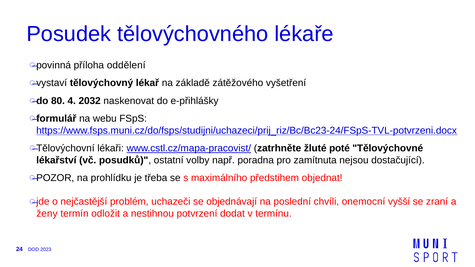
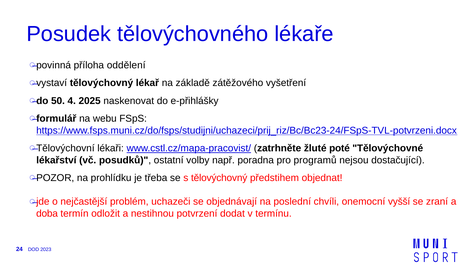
80: 80 -> 50
2032: 2032 -> 2025
zamítnuta: zamítnuta -> programů
s maximálního: maximálního -> tělovýchovný
ženy: ženy -> doba
